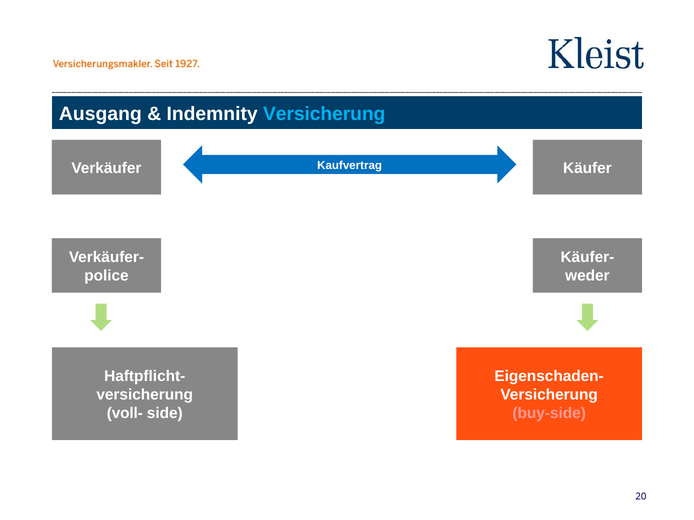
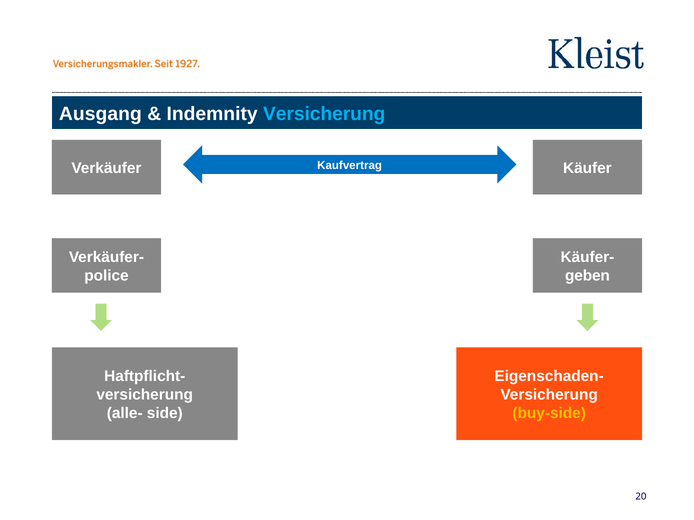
weder: weder -> geben
voll-: voll- -> alle-
buy-side colour: pink -> yellow
